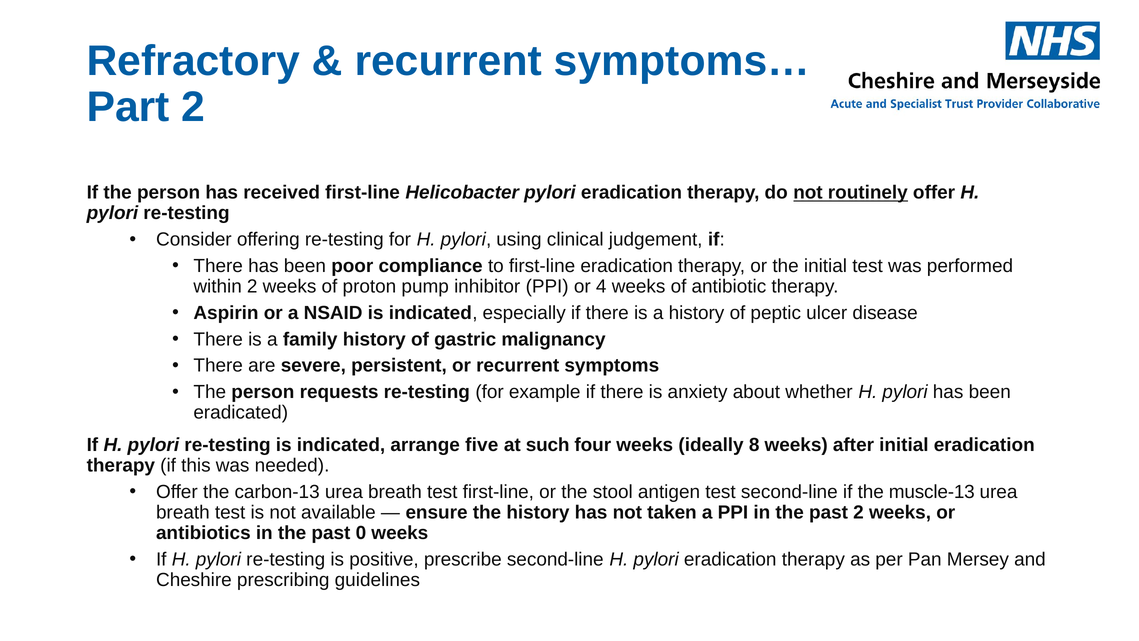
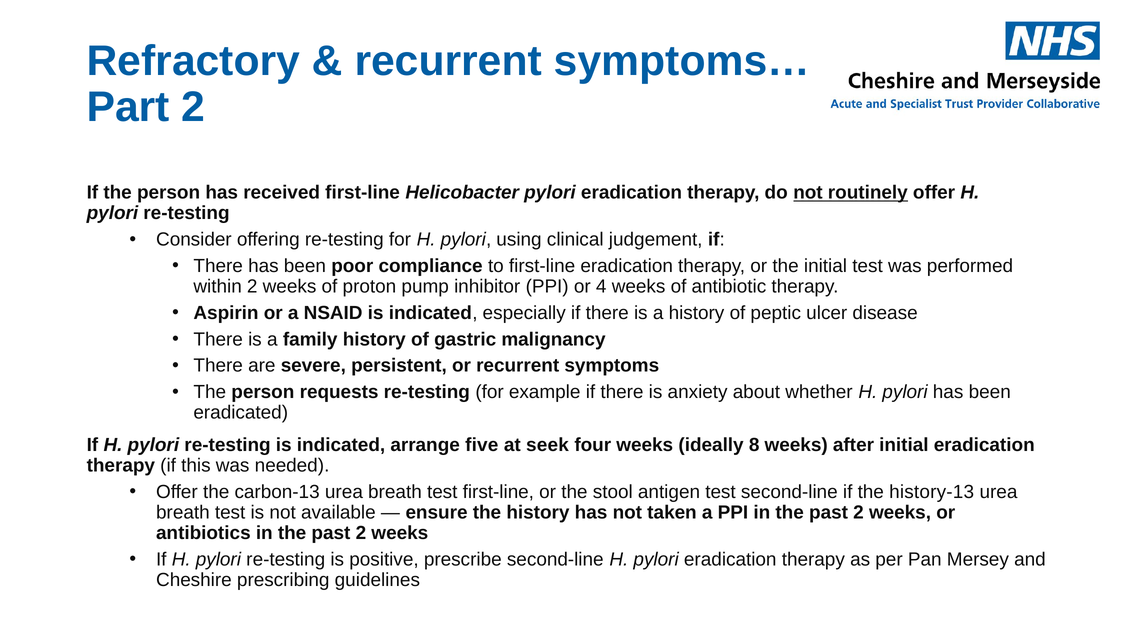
such: such -> seek
muscle-13: muscle-13 -> history-13
0 at (361, 533): 0 -> 2
